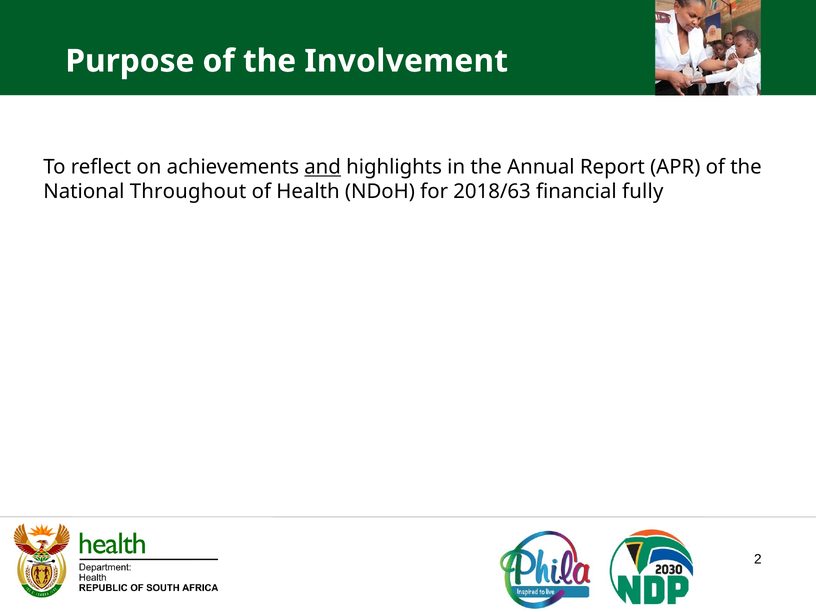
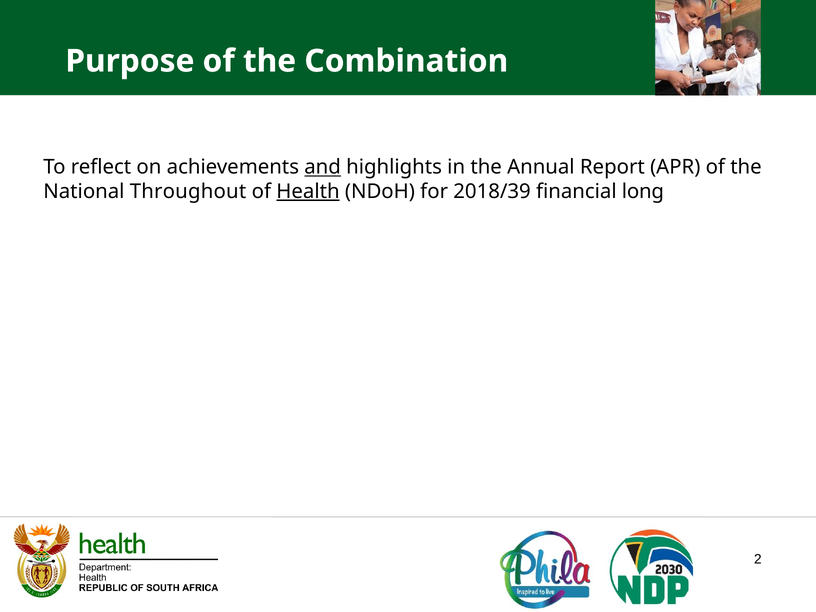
Involvement: Involvement -> Combination
Health underline: none -> present
2018/63: 2018/63 -> 2018/39
fully: fully -> long
